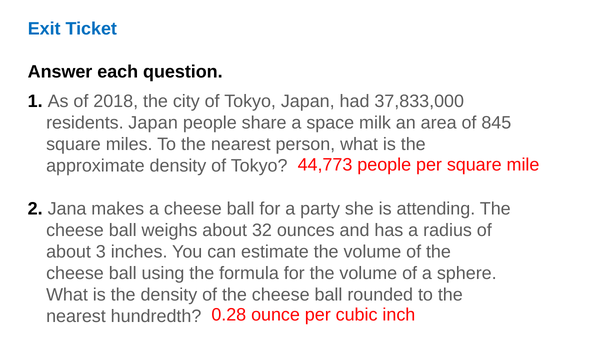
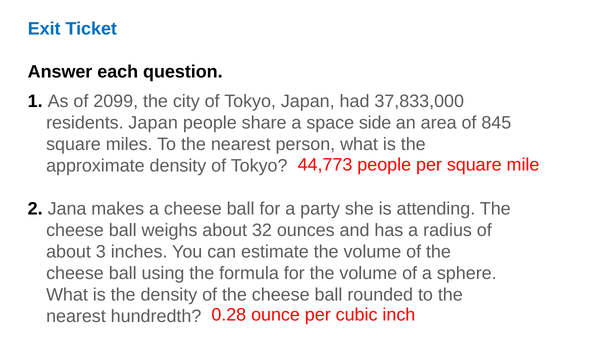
2018: 2018 -> 2099
milk: milk -> side
